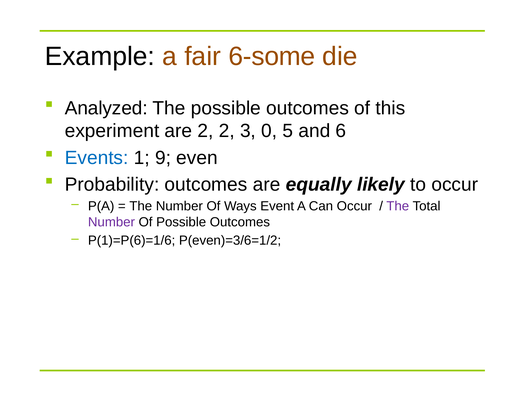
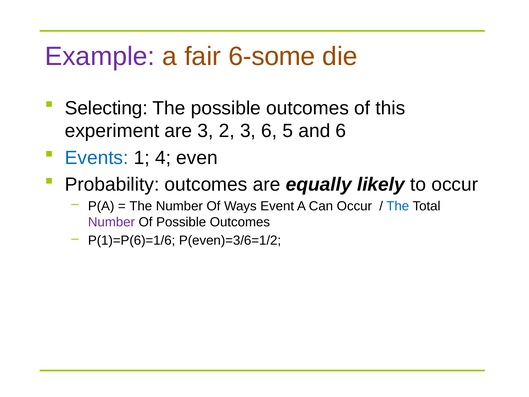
Example colour: black -> purple
Analyzed: Analyzed -> Selecting
are 2: 2 -> 3
3 0: 0 -> 6
9: 9 -> 4
The at (398, 206) colour: purple -> blue
